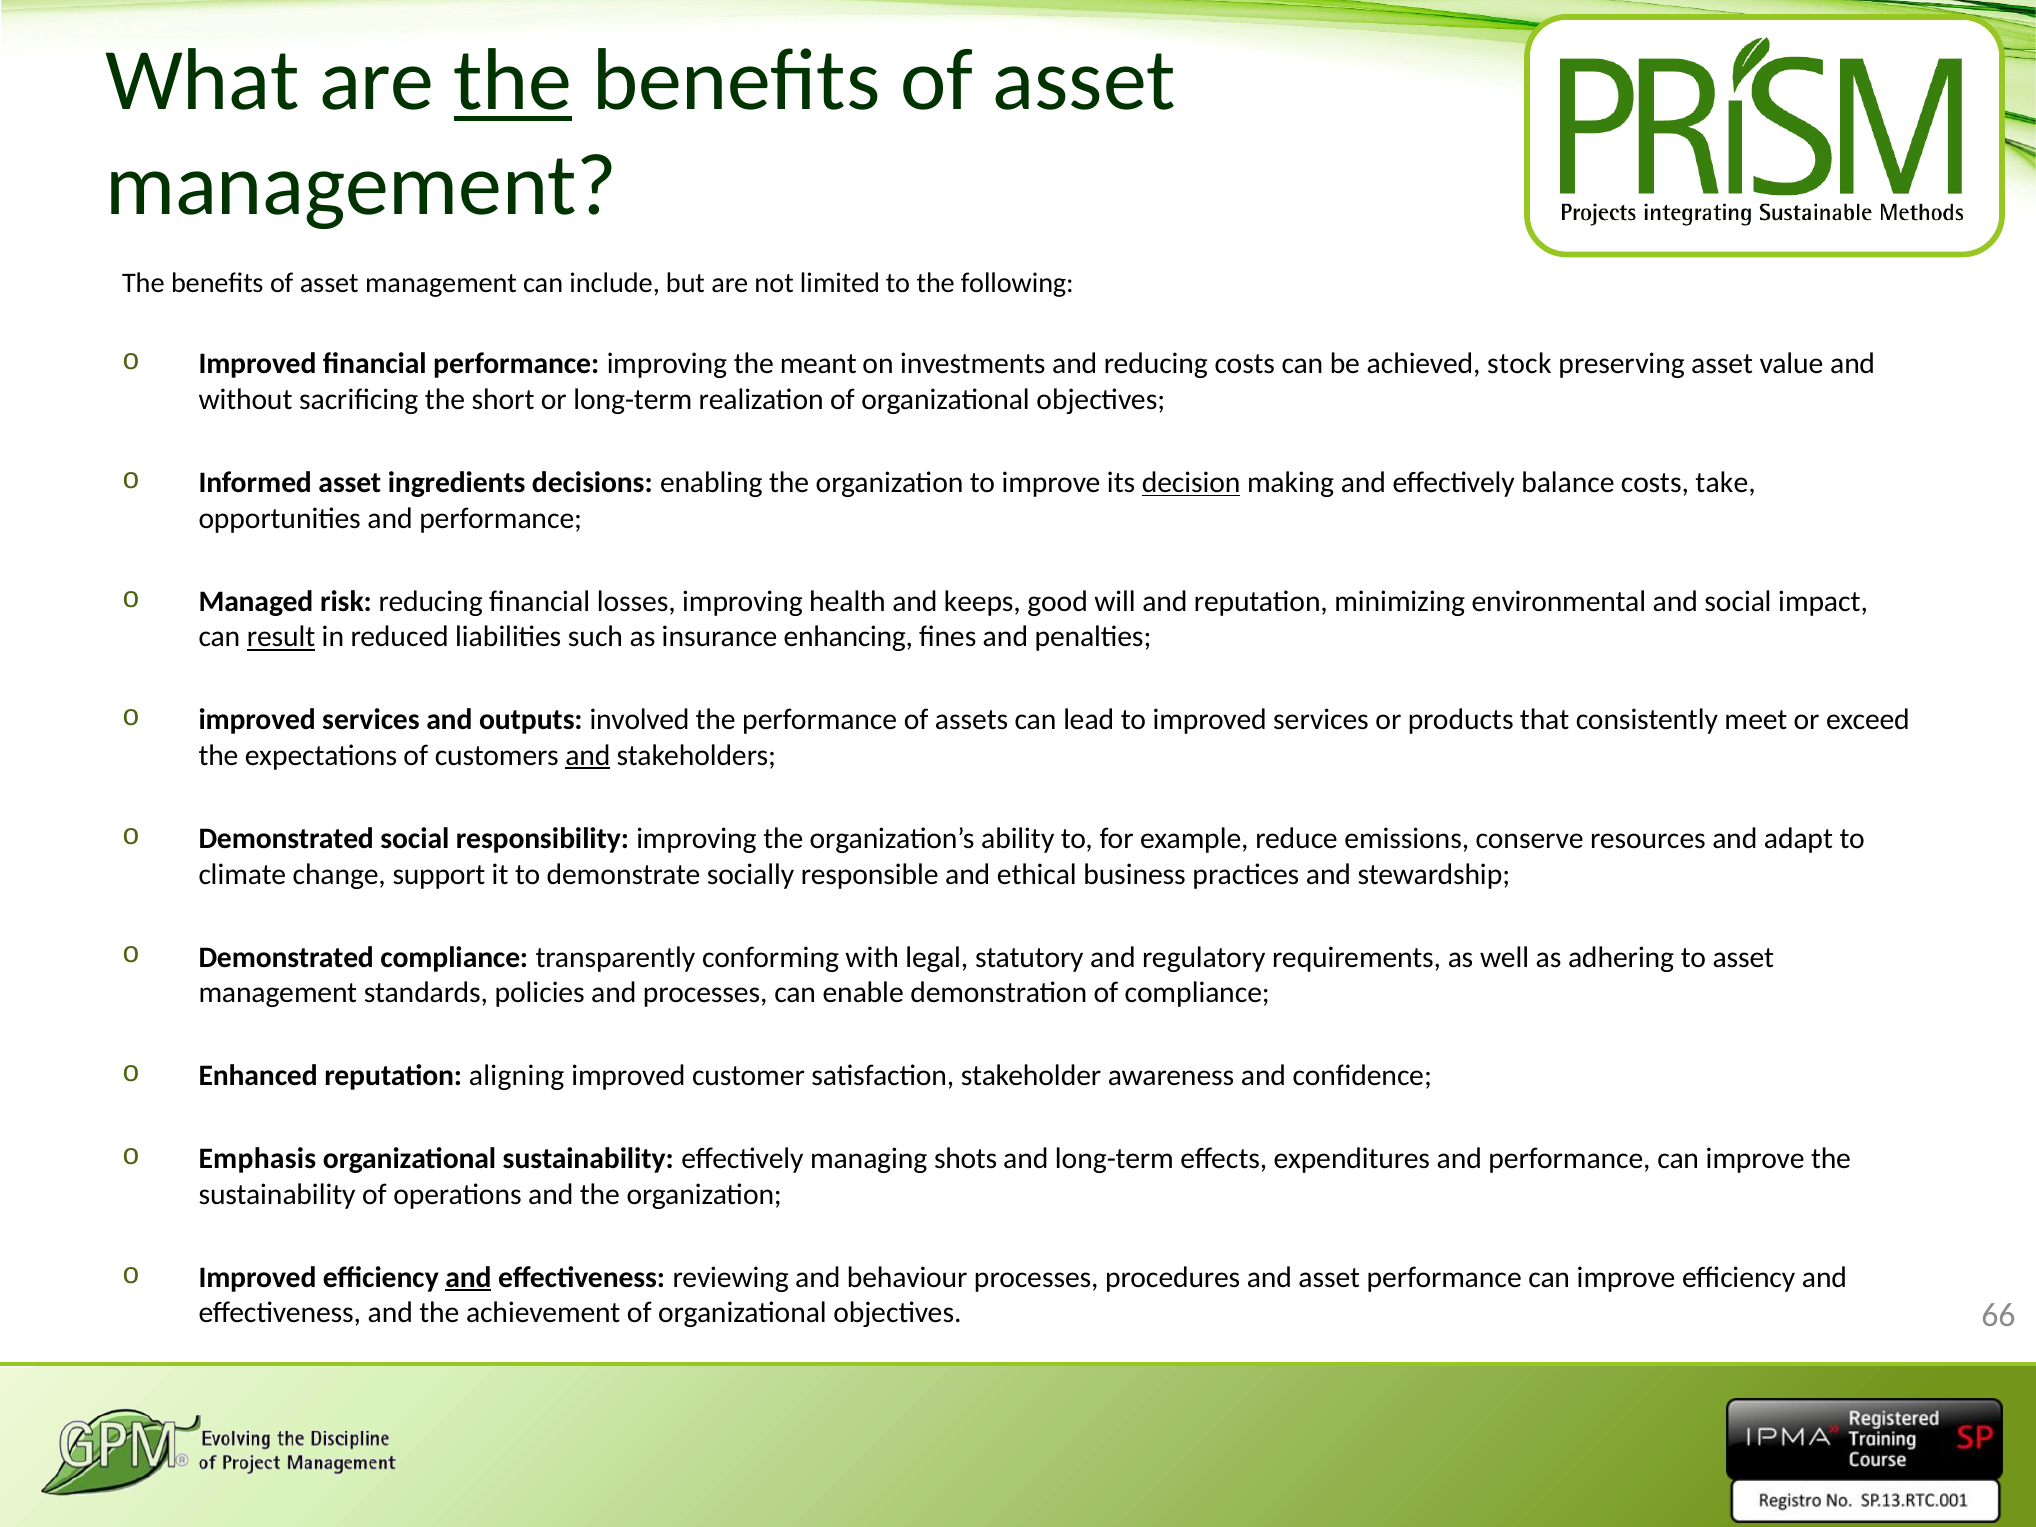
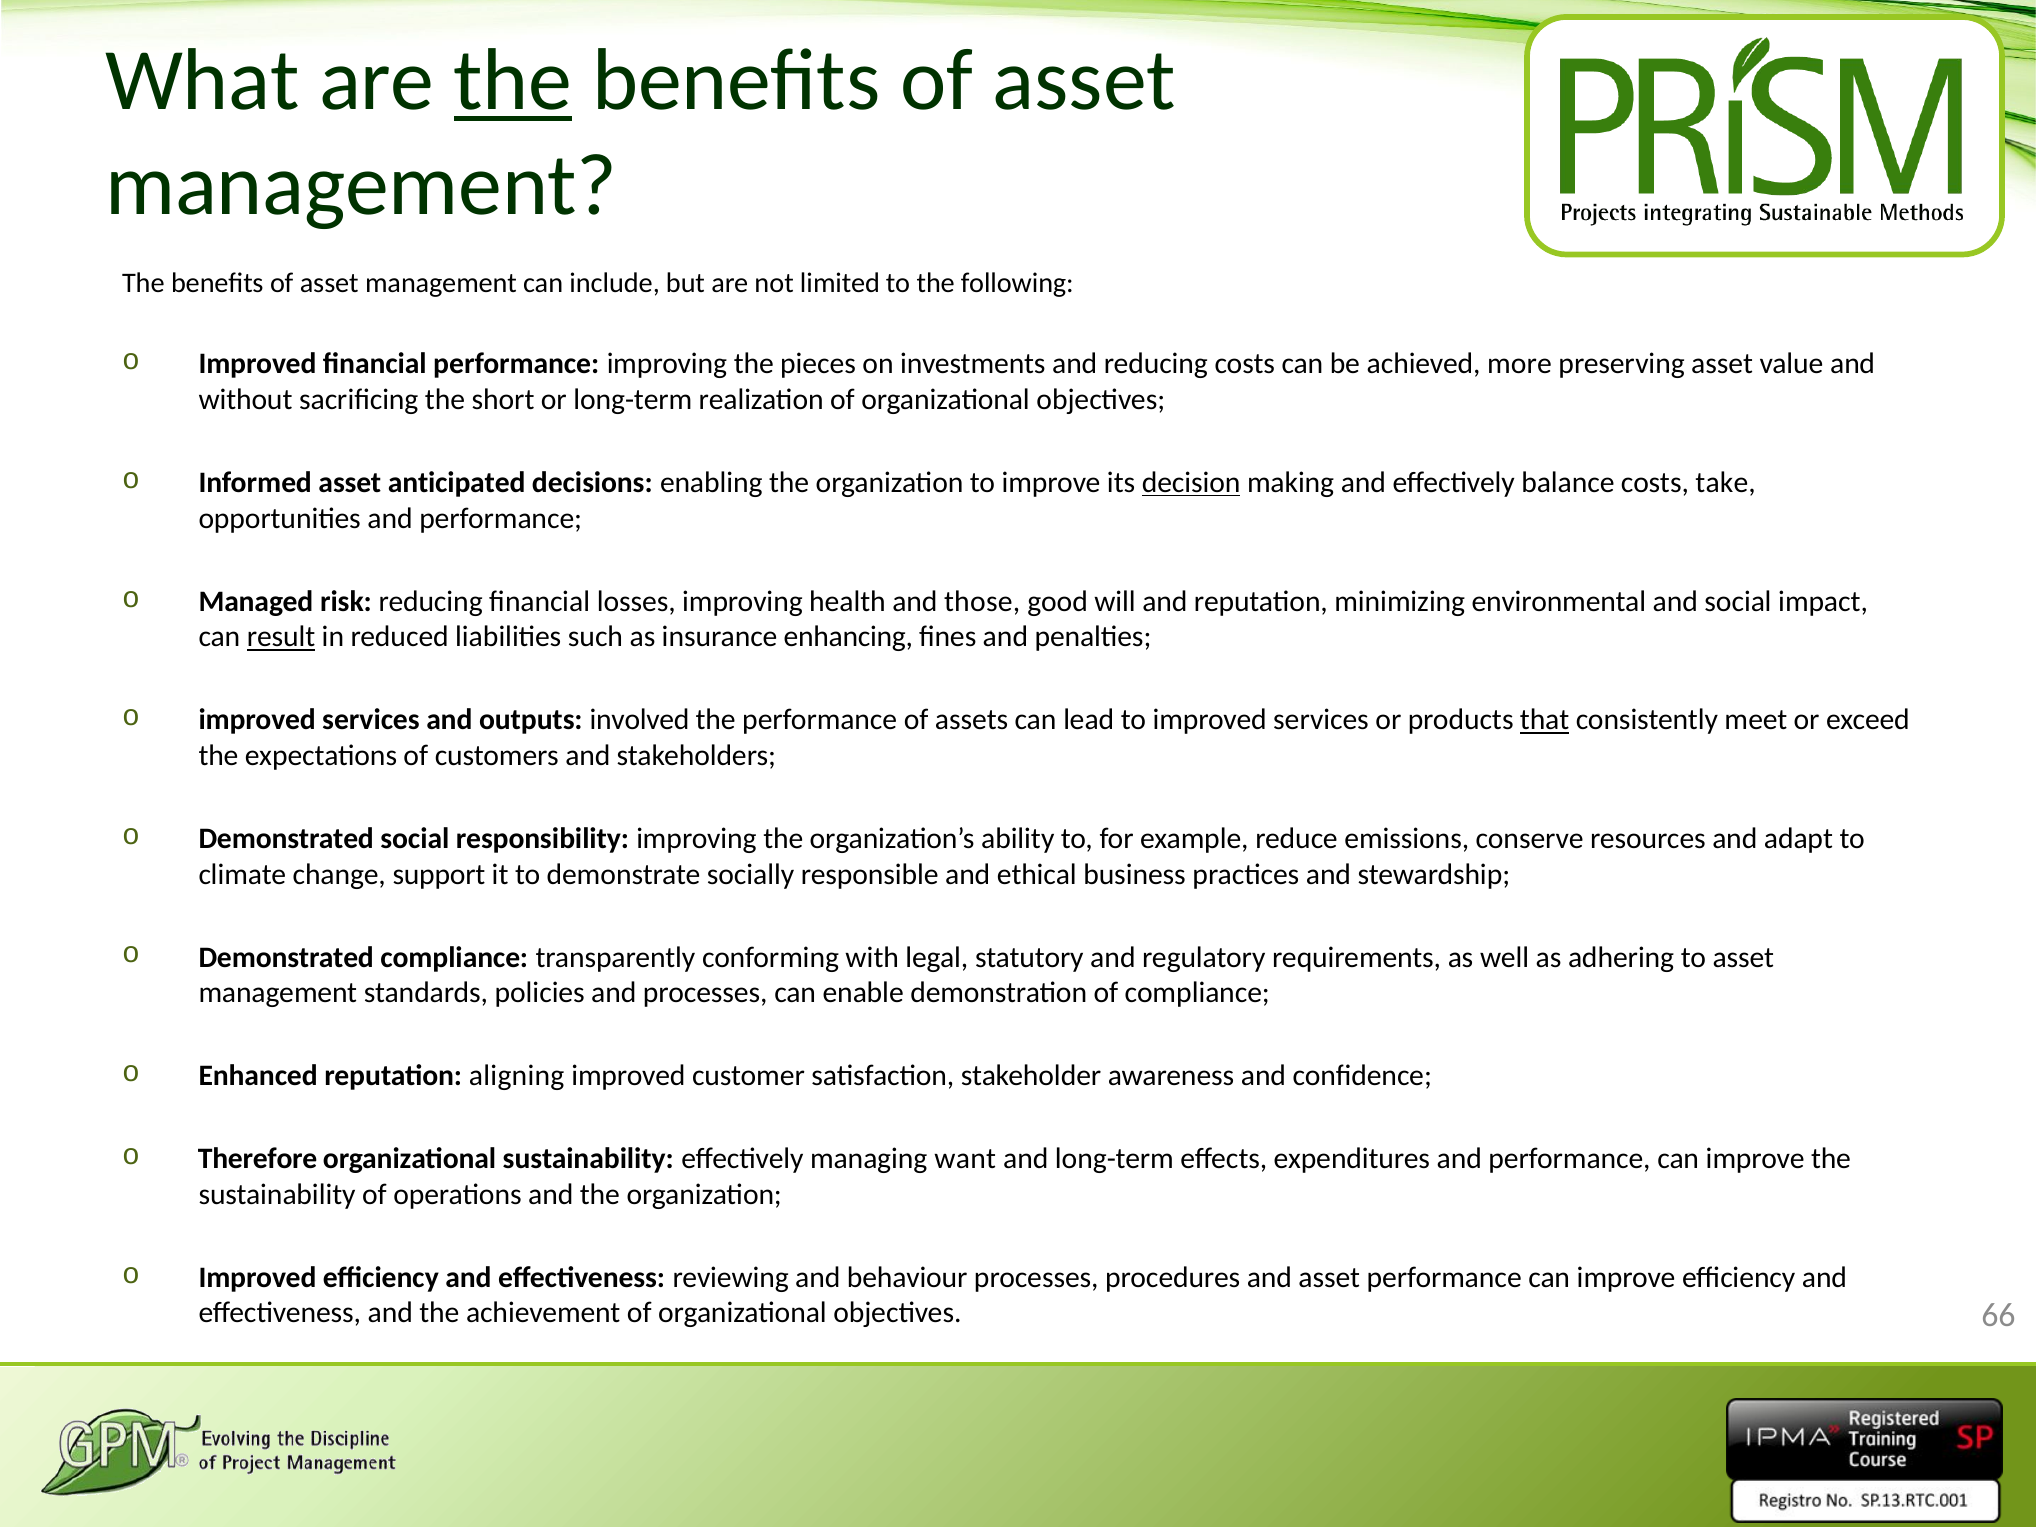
meant: meant -> pieces
stock: stock -> more
ingredients: ingredients -> anticipated
keeps: keeps -> those
that underline: none -> present
and at (588, 756) underline: present -> none
Emphasis: Emphasis -> Therefore
shots: shots -> want
and at (468, 1278) underline: present -> none
